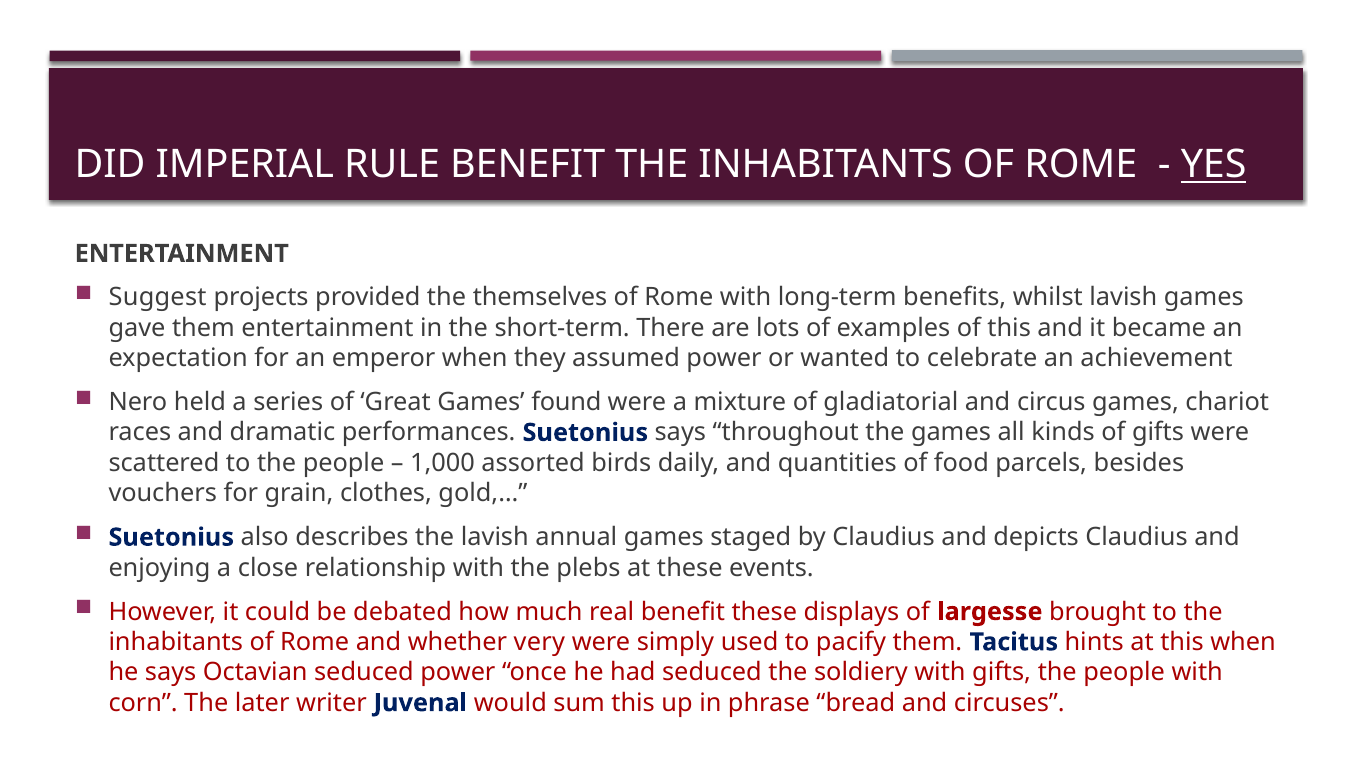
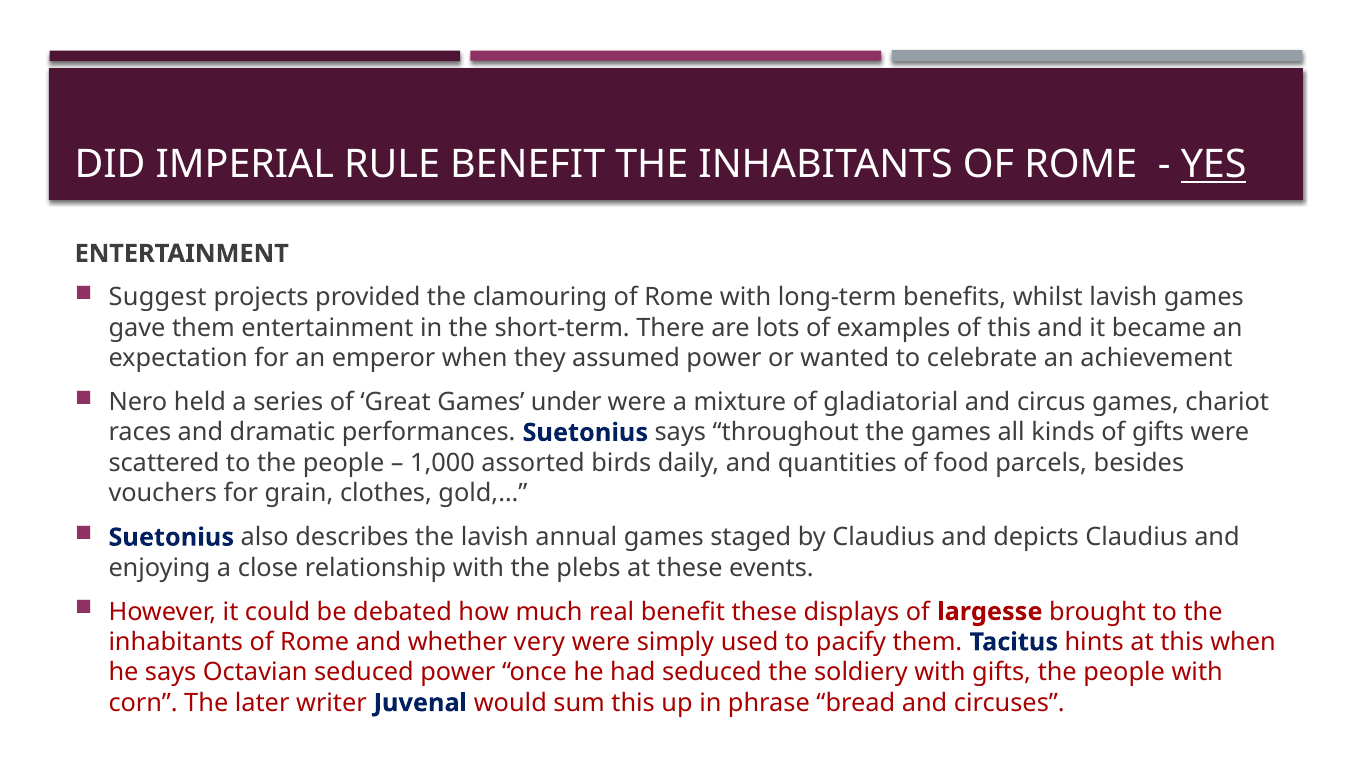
themselves: themselves -> clamouring
found: found -> under
